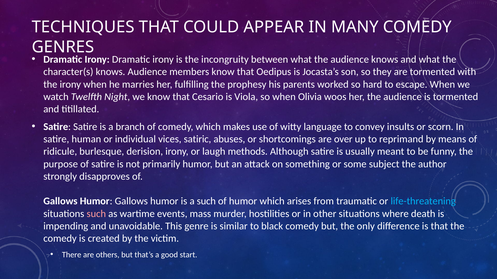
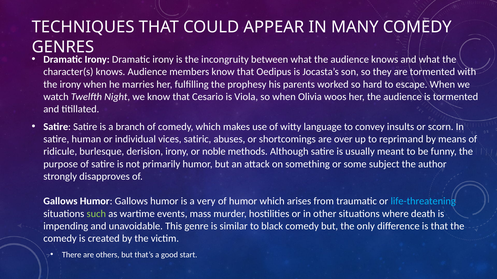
laugh: laugh -> noble
a such: such -> very
such at (96, 214) colour: pink -> light green
